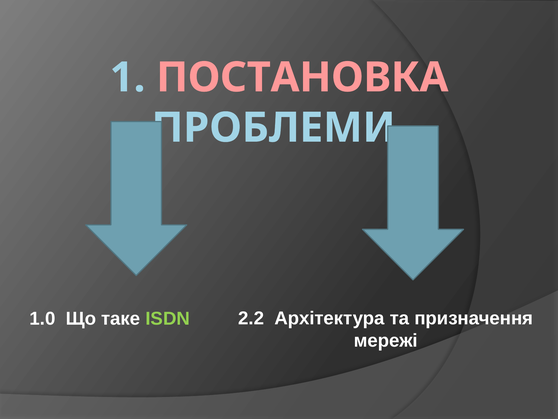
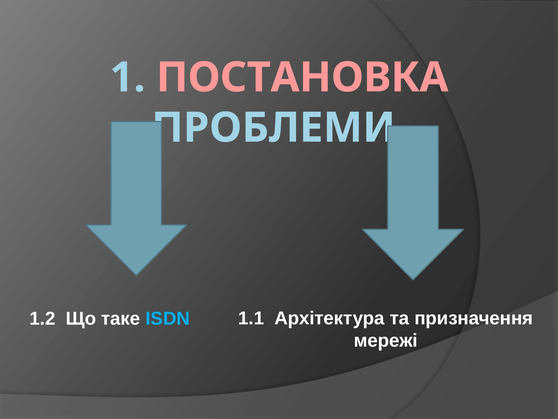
2.2: 2.2 -> 1.1
1.0: 1.0 -> 1.2
ISDN colour: light green -> light blue
